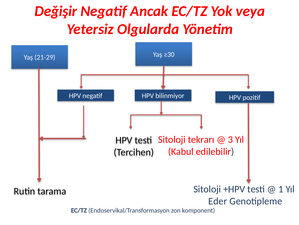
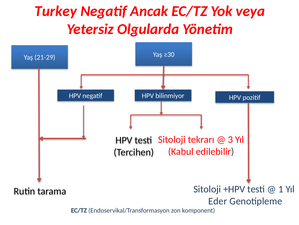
Değişir: Değişir -> Turkey
